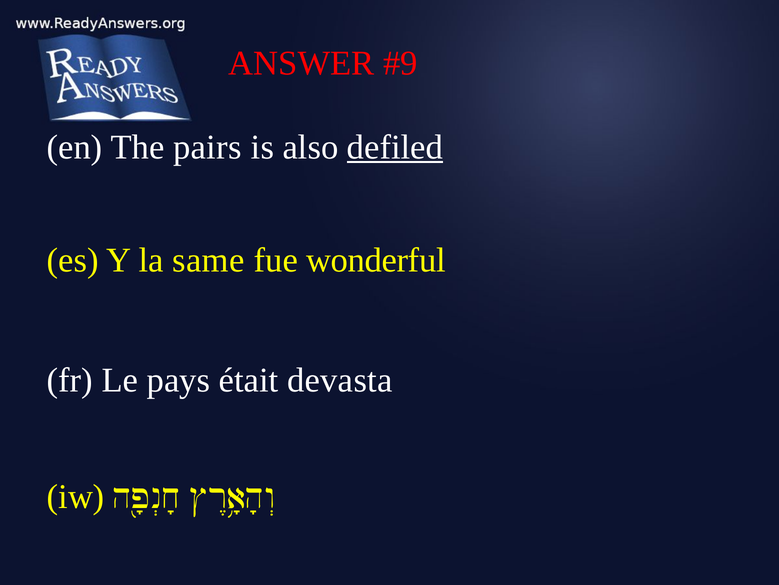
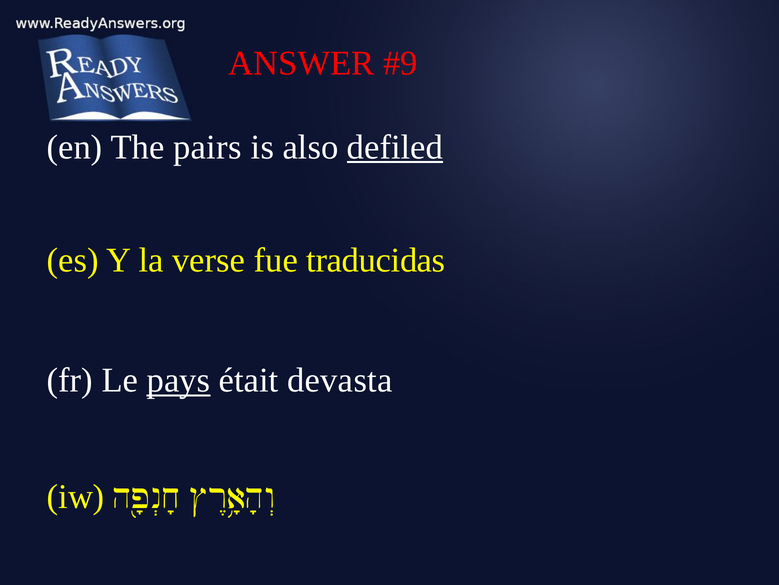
same: same -> verse
wonderful: wonderful -> traducidas
pays underline: none -> present
